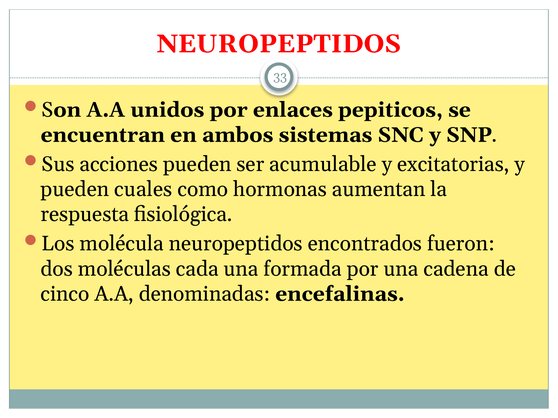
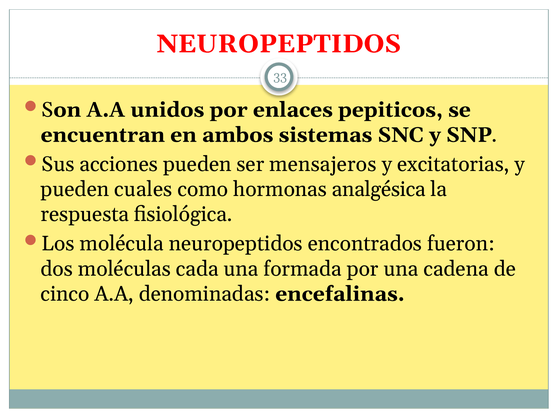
acumulable: acumulable -> mensajeros
aumentan: aumentan -> analgésica
